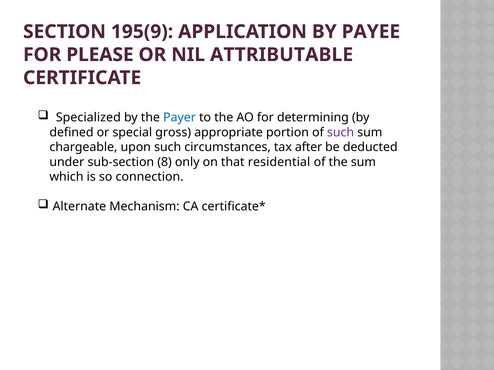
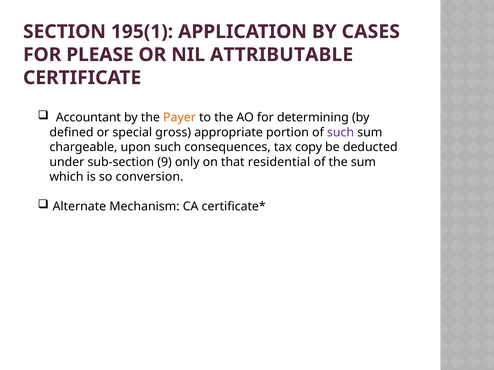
195(9: 195(9 -> 195(1
PAYEE: PAYEE -> CASES
Specialized: Specialized -> Accountant
Payer colour: blue -> orange
circumstances: circumstances -> consequences
after: after -> copy
8: 8 -> 9
connection: connection -> conversion
